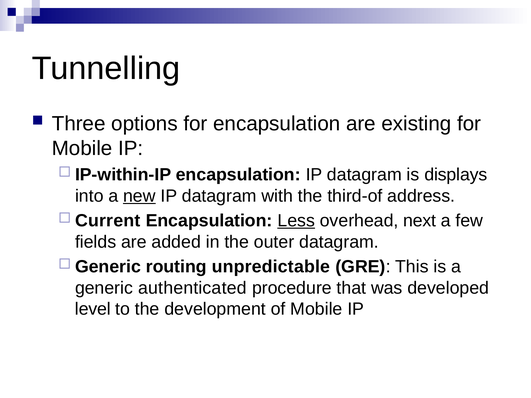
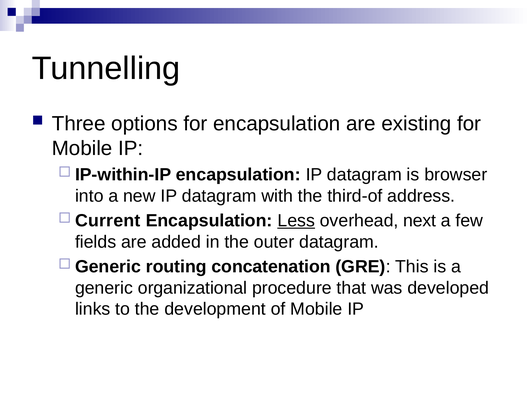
displays: displays -> browser
new underline: present -> none
unpredictable: unpredictable -> concatenation
authenticated: authenticated -> organizational
level: level -> links
